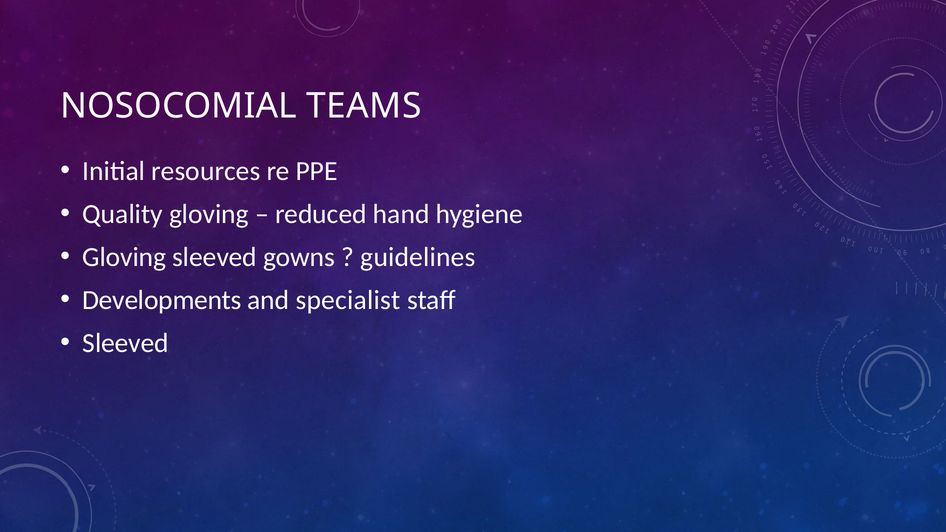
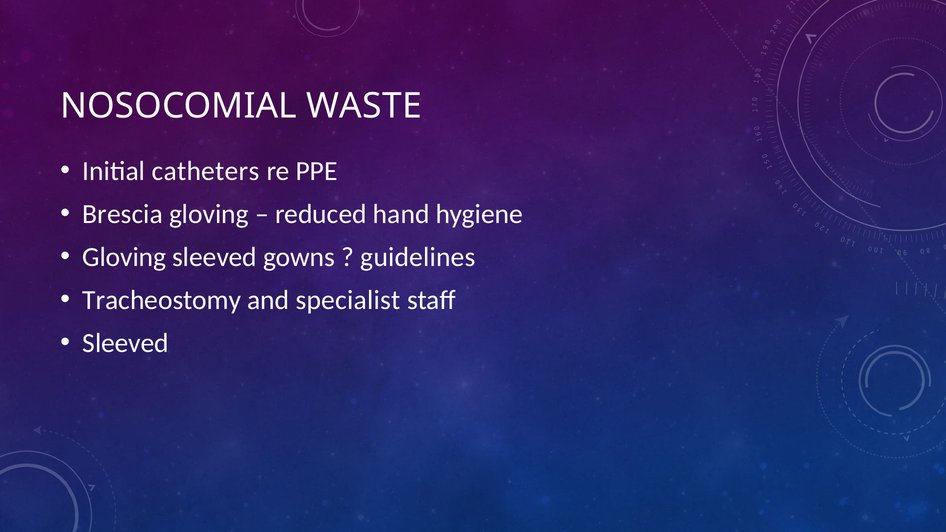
TEAMS: TEAMS -> WASTE
resources: resources -> catheters
Quality: Quality -> Brescia
Developments: Developments -> Tracheostomy
